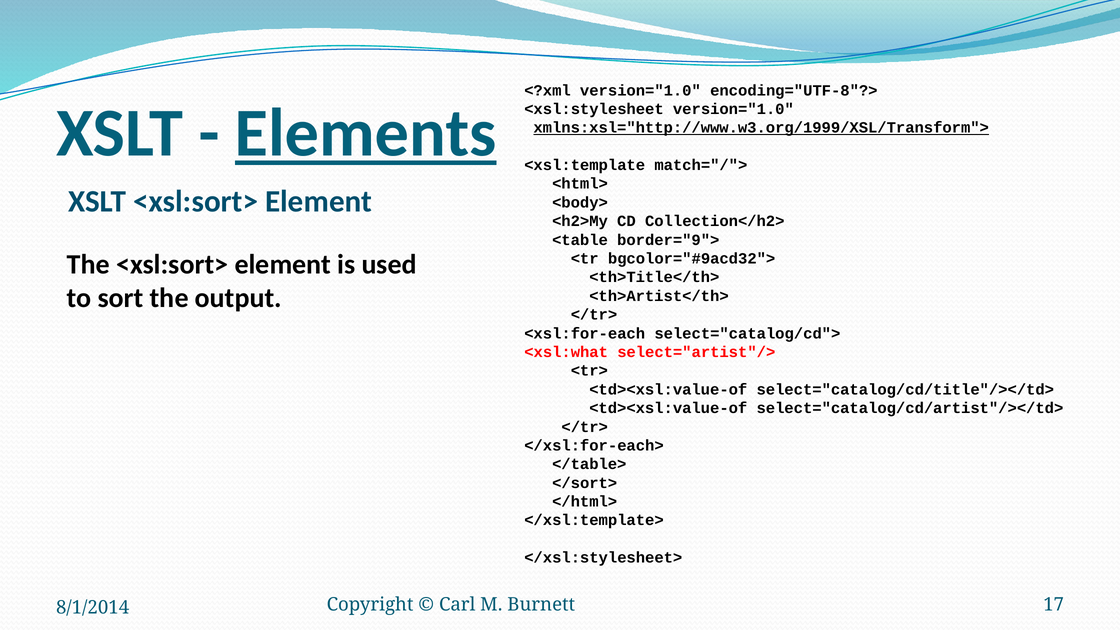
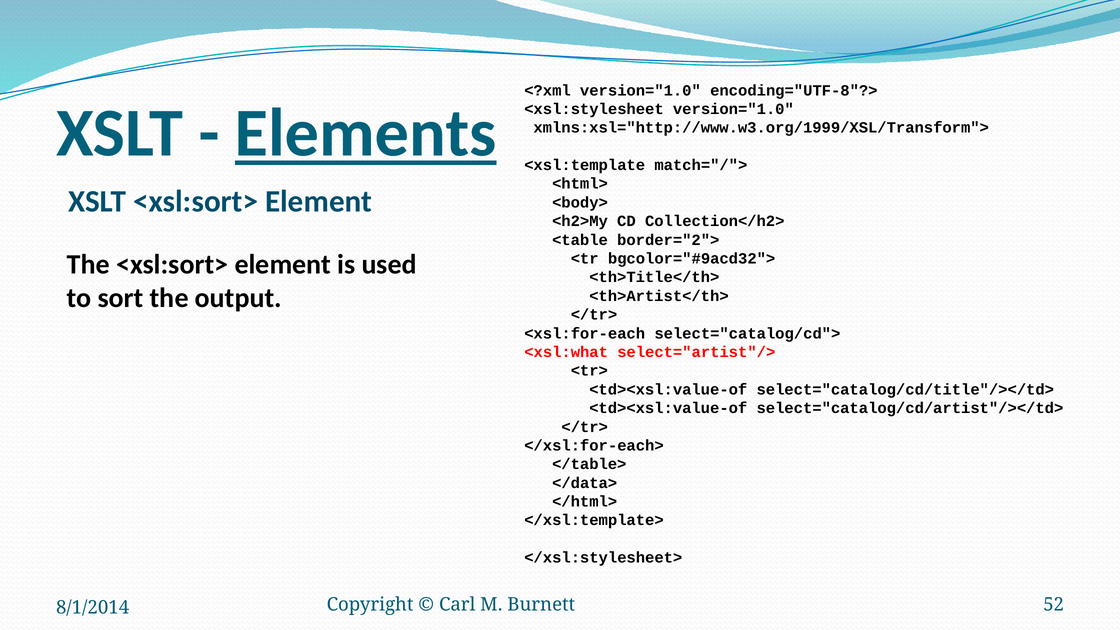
xmlns:xsl="http://www.w3.org/1999/XSL/Transform"> underline: present -> none
border="9">: border="9"> -> border="2">
</sort>: </sort> -> </data>
17: 17 -> 52
